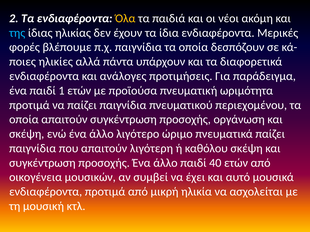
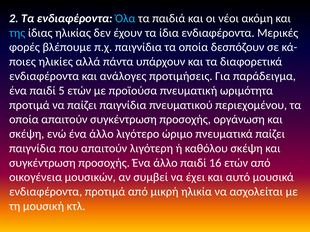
Όλα colour: yellow -> light blue
1: 1 -> 5
40: 40 -> 16
